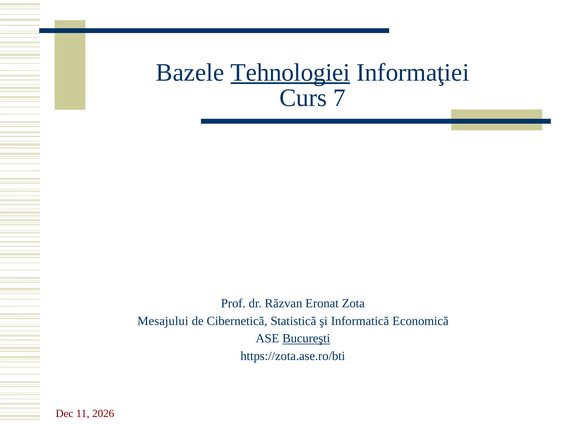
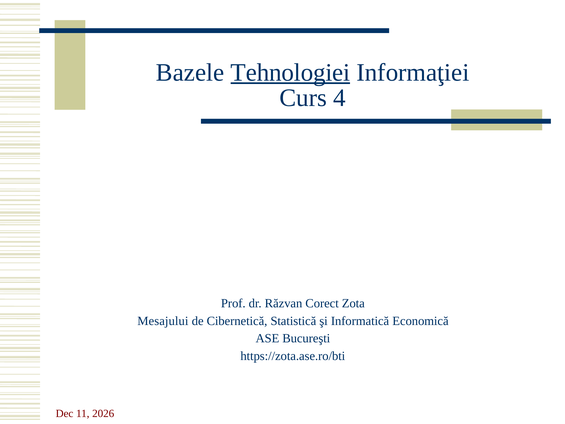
7: 7 -> 4
Eronat: Eronat -> Corect
Bucureşti underline: present -> none
